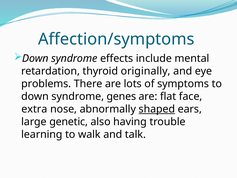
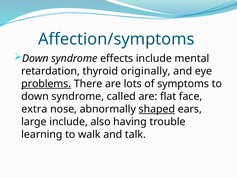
problems underline: none -> present
genes: genes -> called
large genetic: genetic -> include
